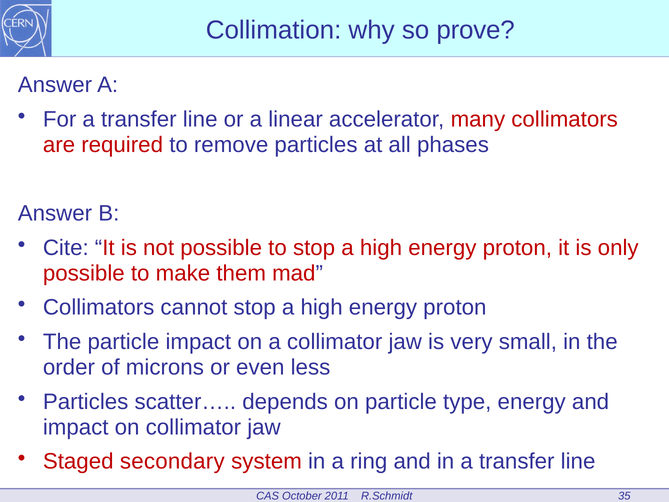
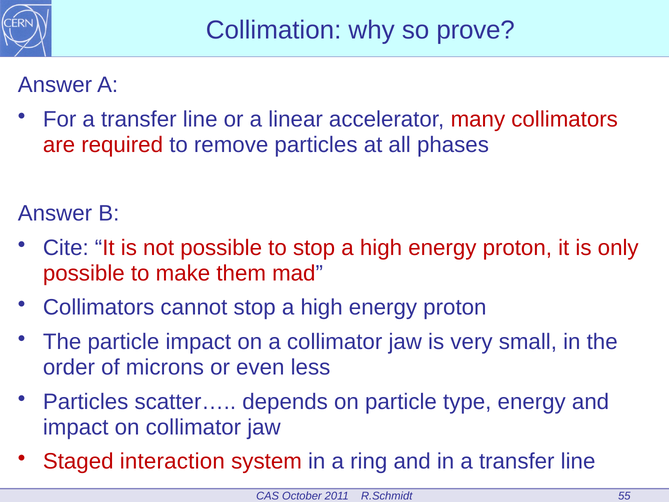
secondary: secondary -> interaction
35: 35 -> 55
